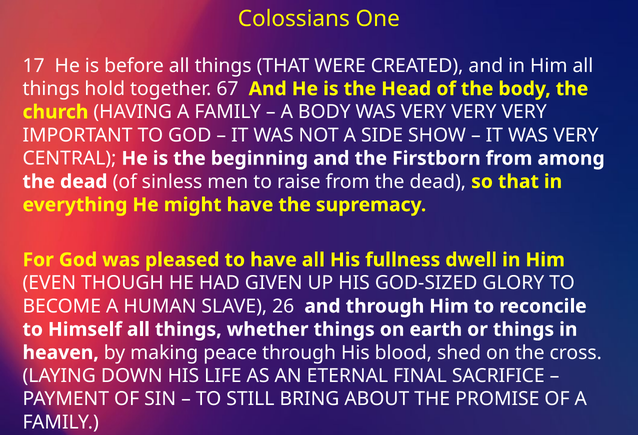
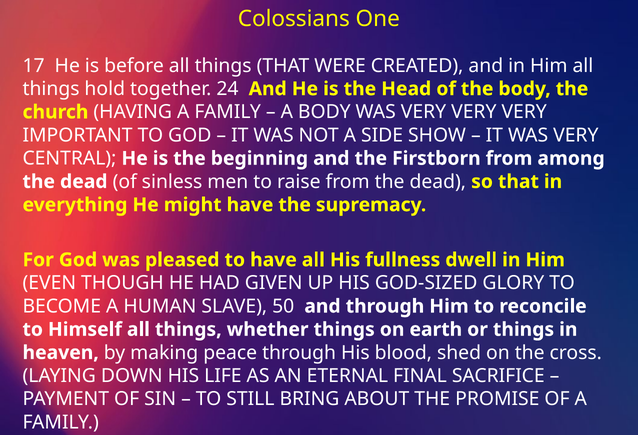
67: 67 -> 24
26: 26 -> 50
